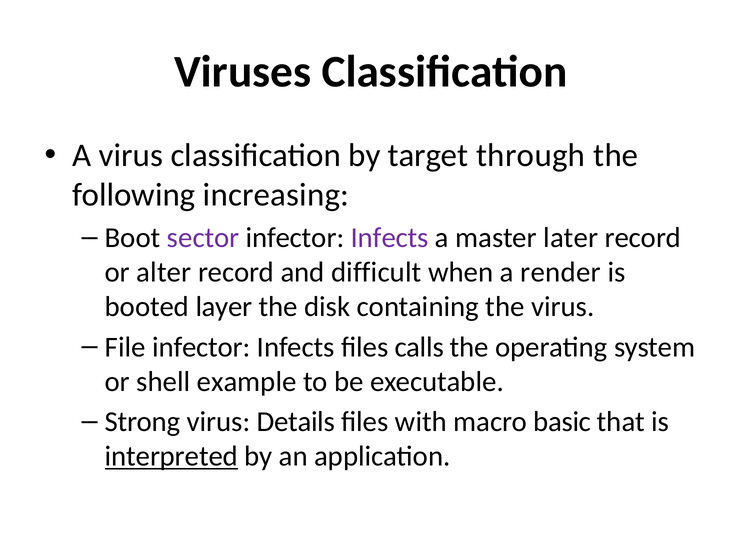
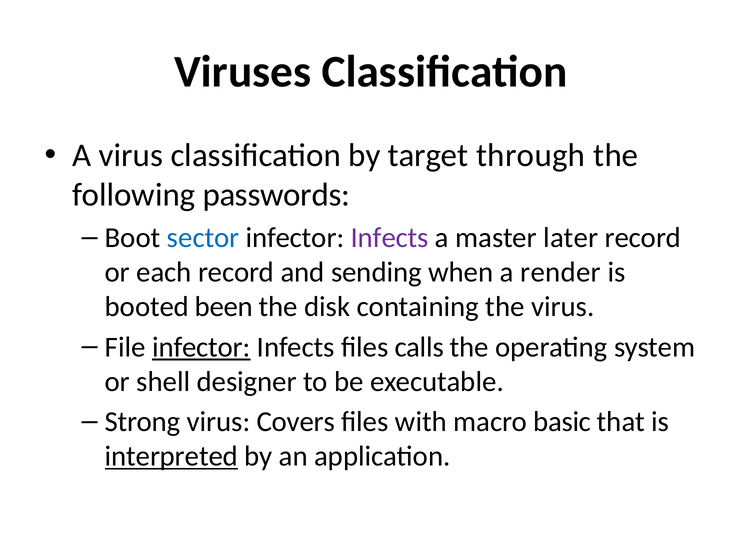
increasing: increasing -> passwords
sector colour: purple -> blue
alter: alter -> each
difficult: difficult -> sending
layer: layer -> been
infector at (201, 347) underline: none -> present
example: example -> designer
Details: Details -> Covers
